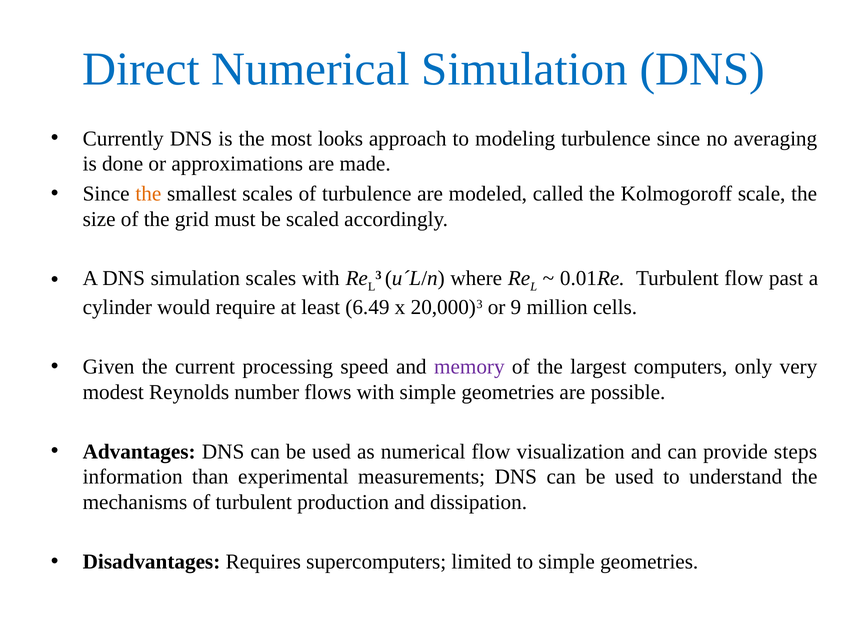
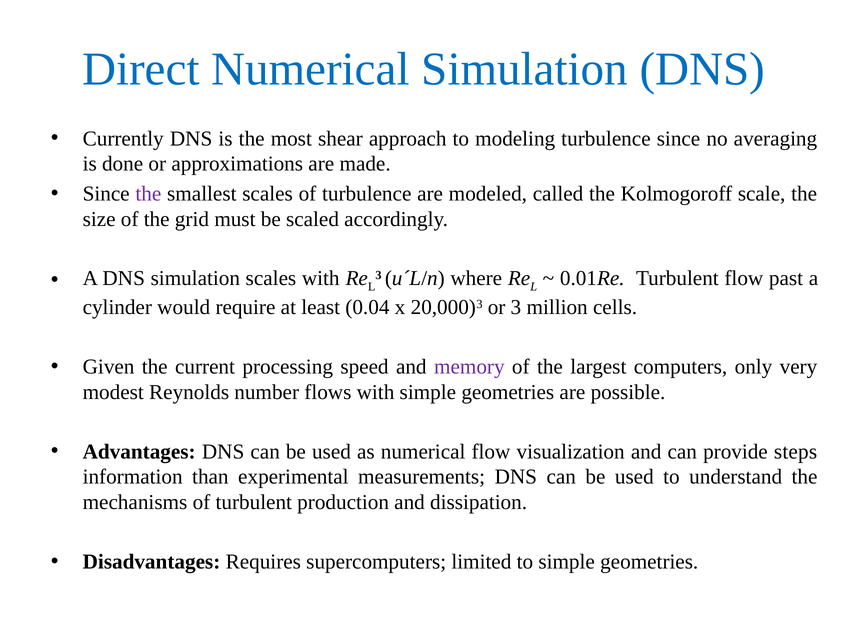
looks: looks -> shear
the at (148, 194) colour: orange -> purple
6.49: 6.49 -> 0.04
or 9: 9 -> 3
